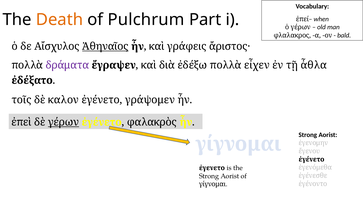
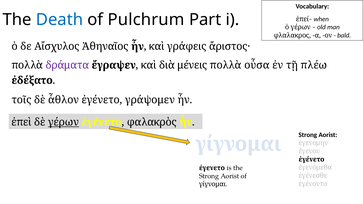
Death colour: orange -> blue
Ἀθηναῖος underline: present -> none
ἐδέξω: ἐδέξω -> μένεις
εἶχεν: εἶχεν -> οὖσα
ἆθλα: ἆθλα -> πλέω
καλον: καλον -> ἆθλον
